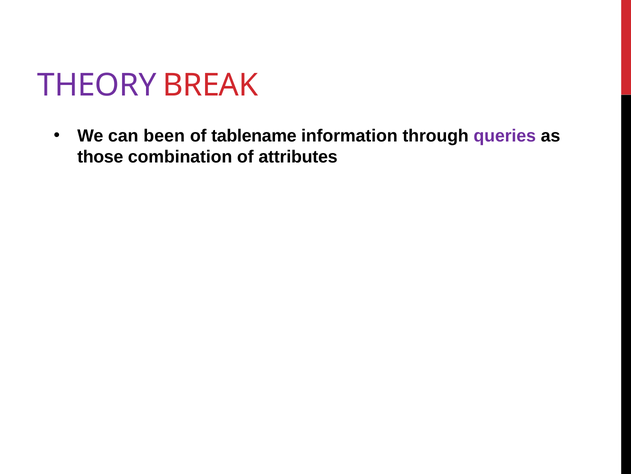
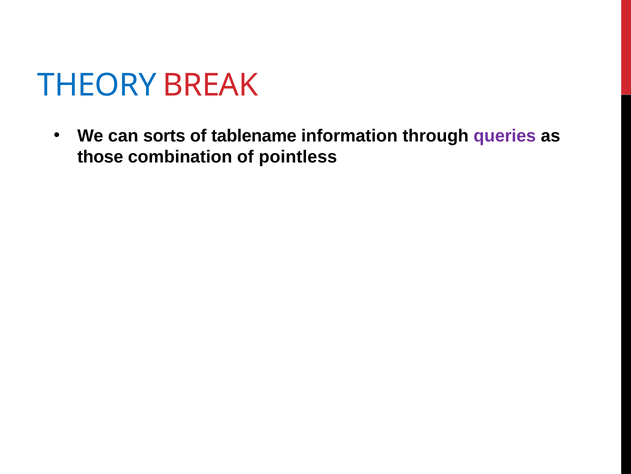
THEORY colour: purple -> blue
been: been -> sorts
attributes: attributes -> pointless
